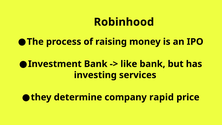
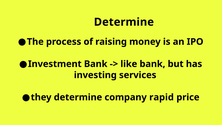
Robinhood at (124, 22): Robinhood -> Determine
